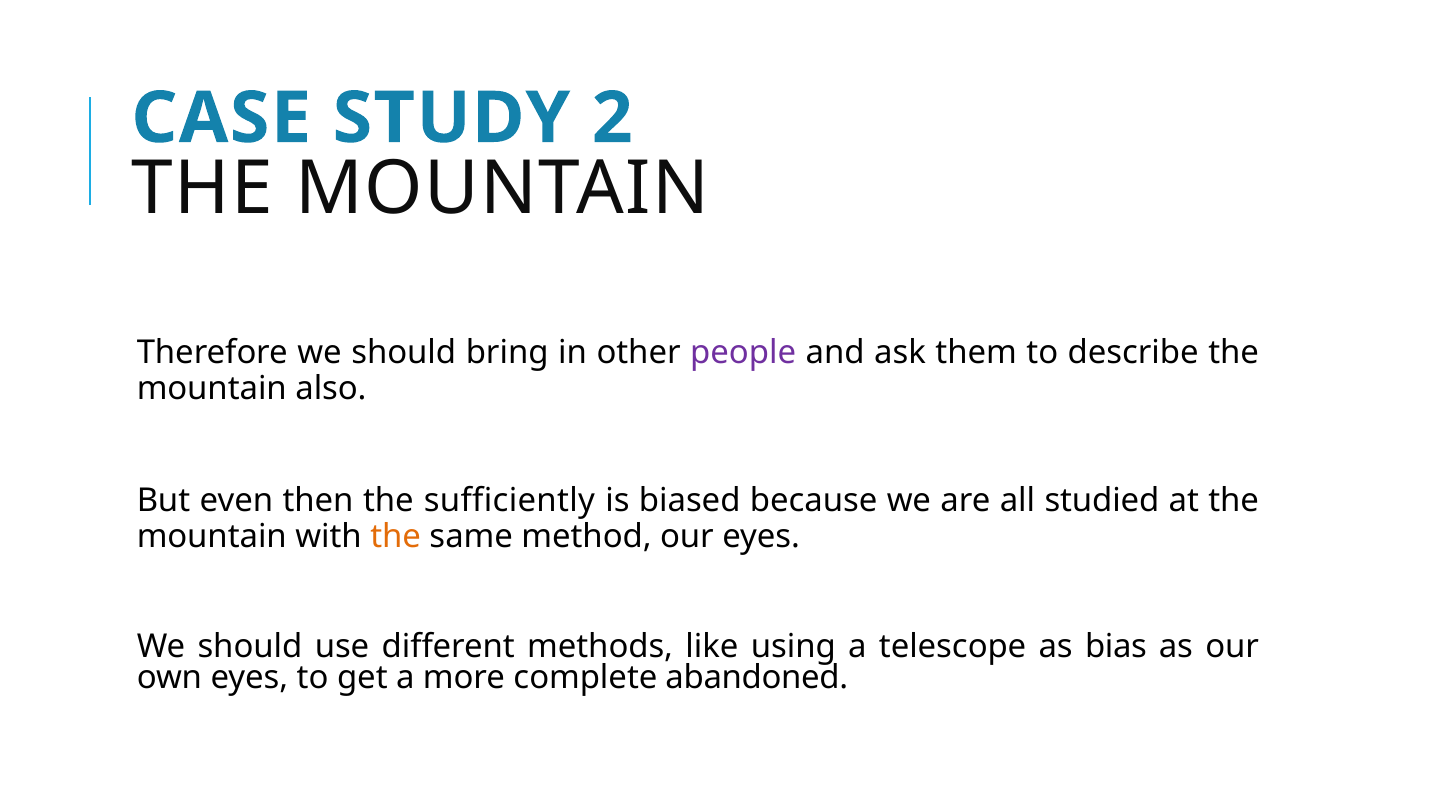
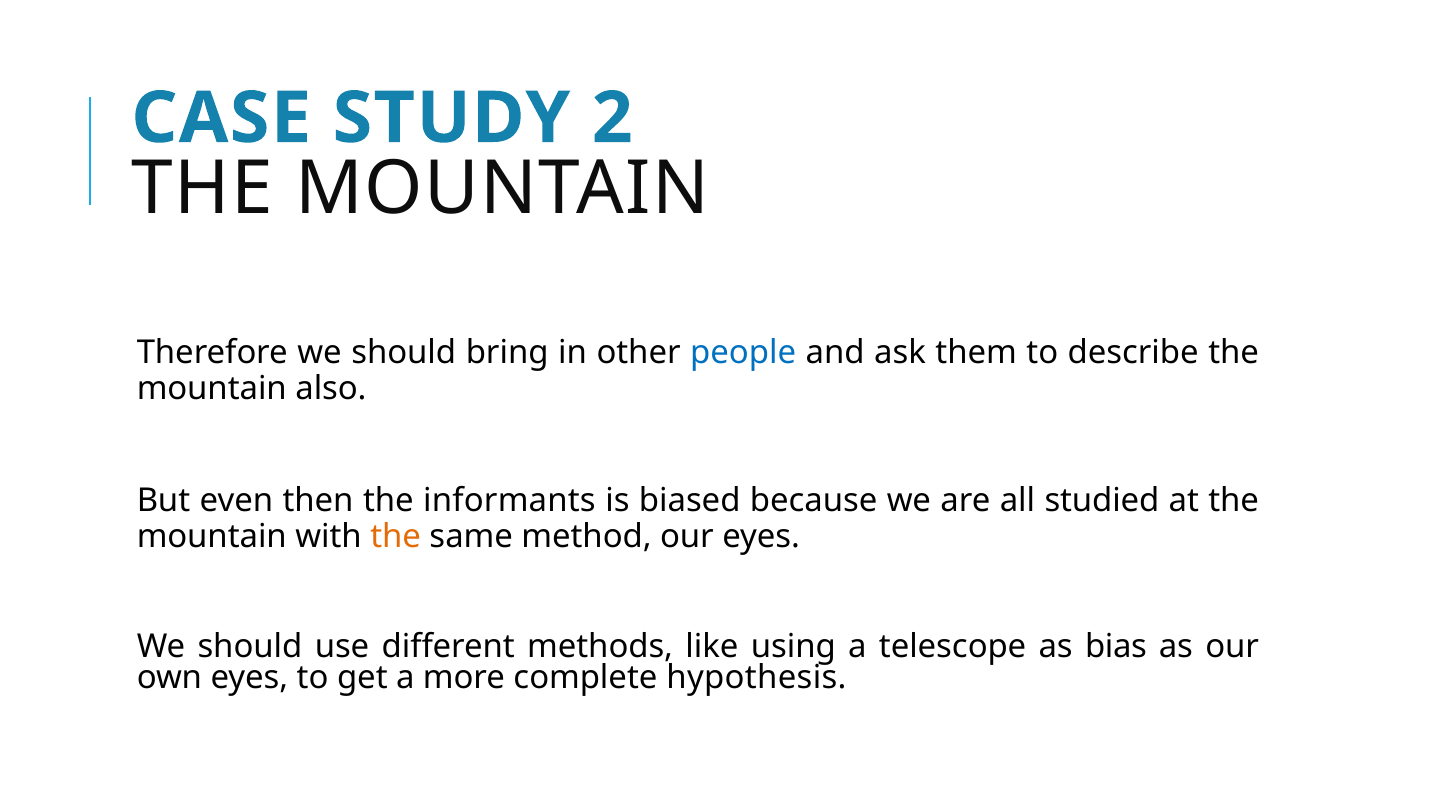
people colour: purple -> blue
sufficiently: sufficiently -> informants
abandoned: abandoned -> hypothesis
